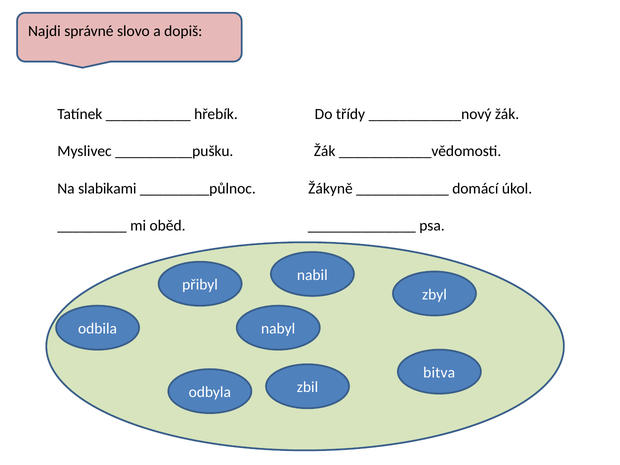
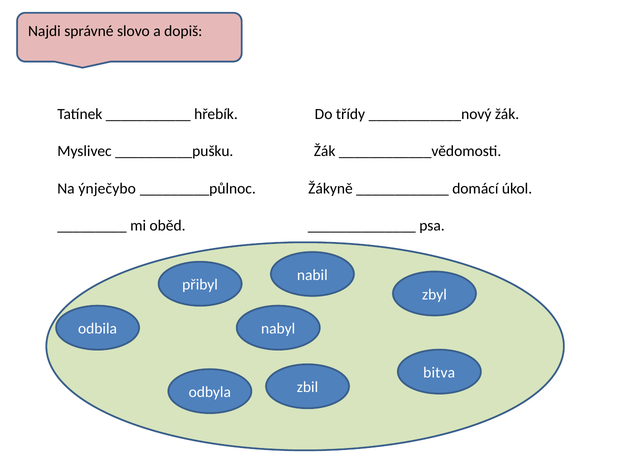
slabikami: slabikami -> ýnječybo
